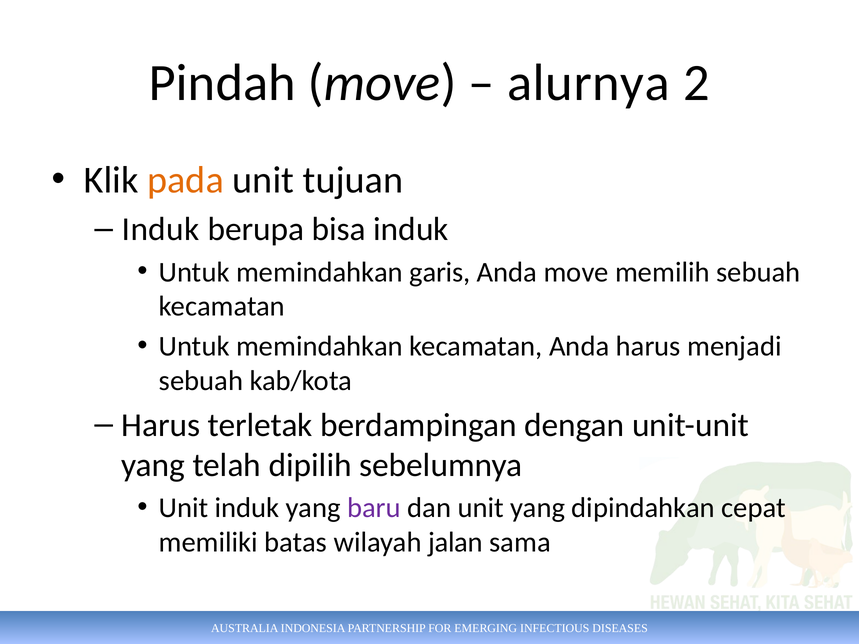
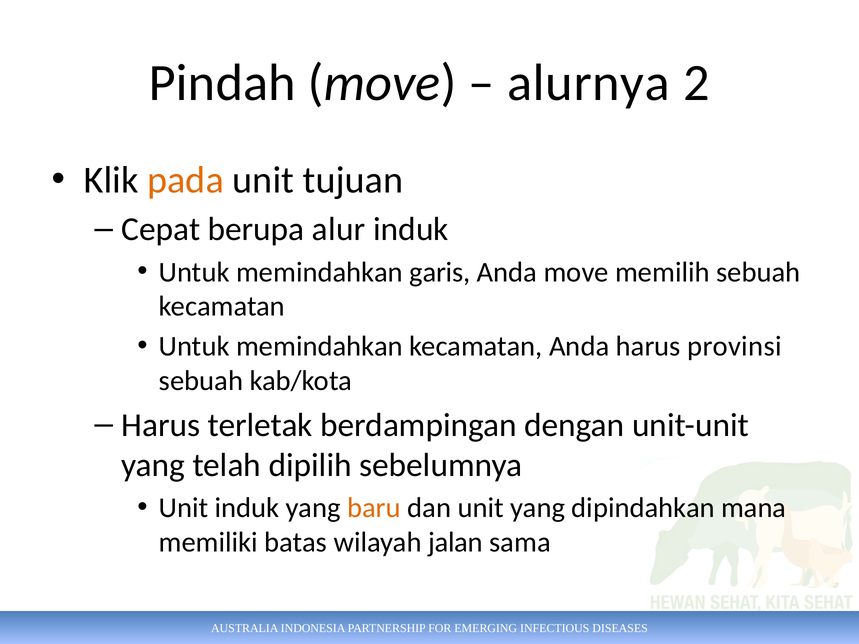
Induk at (161, 230): Induk -> Cepat
bisa: bisa -> alur
menjadi: menjadi -> provinsi
baru colour: purple -> orange
cepat: cepat -> mana
